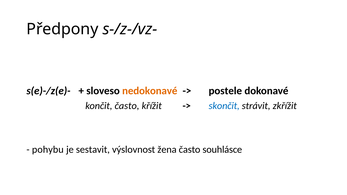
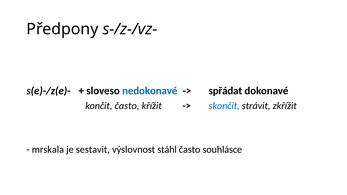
nedokonavé colour: orange -> blue
postele: postele -> spřádat
pohybu: pohybu -> mrskala
žena: žena -> stáhl
